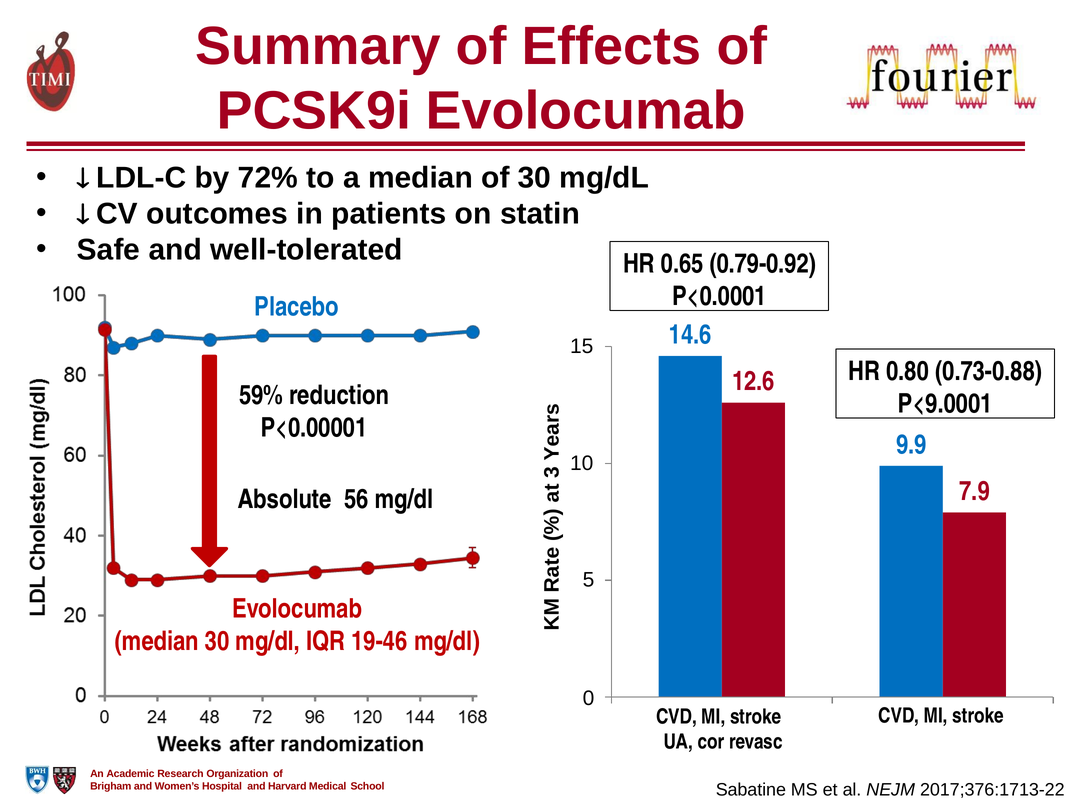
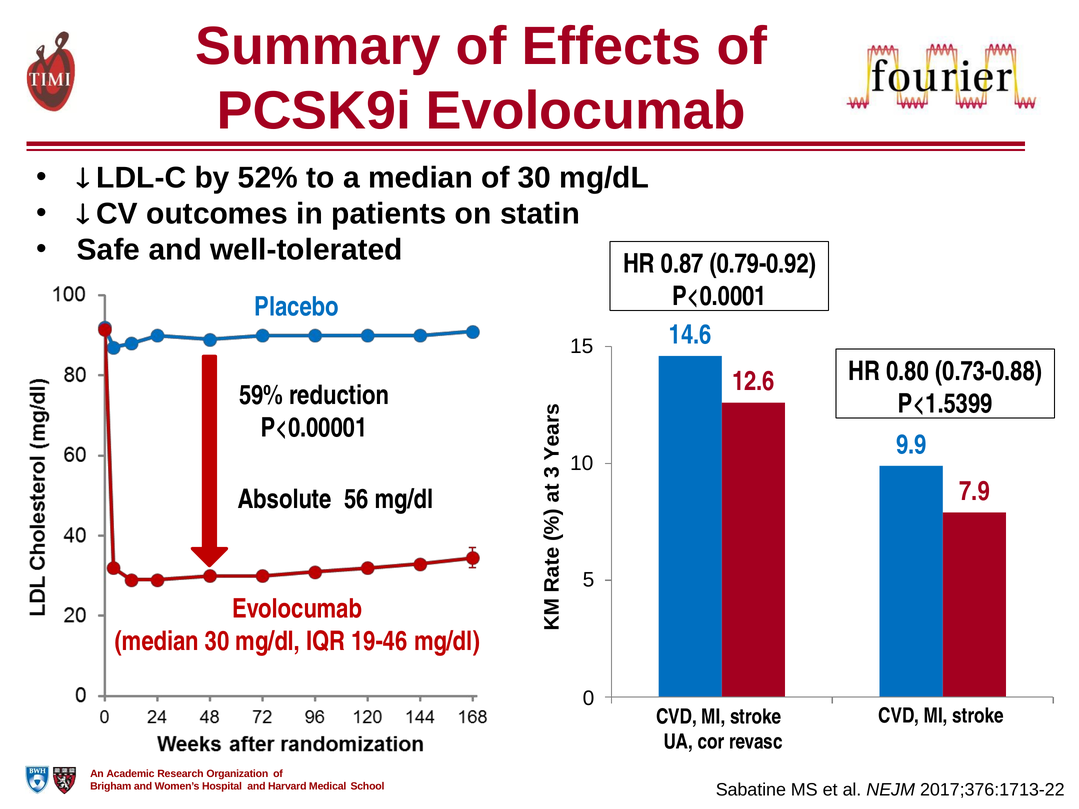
72%: 72% -> 52%
0.65: 0.65 -> 0.87
P<9.0001: P<9.0001 -> P<1.5399
